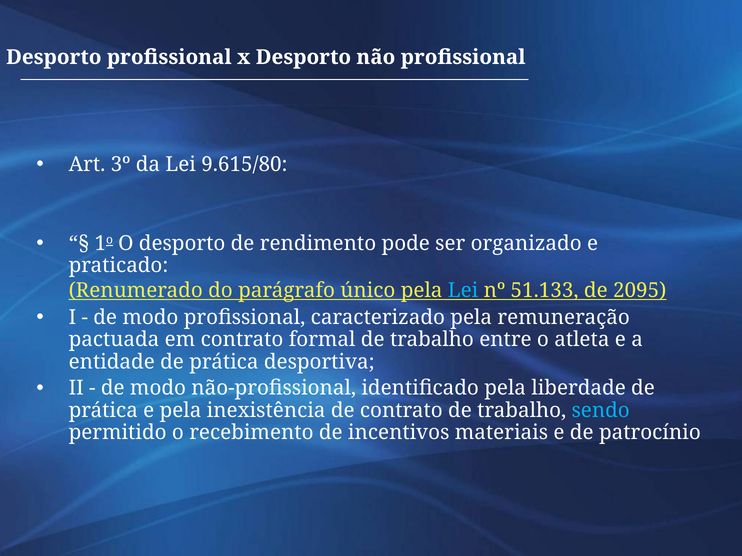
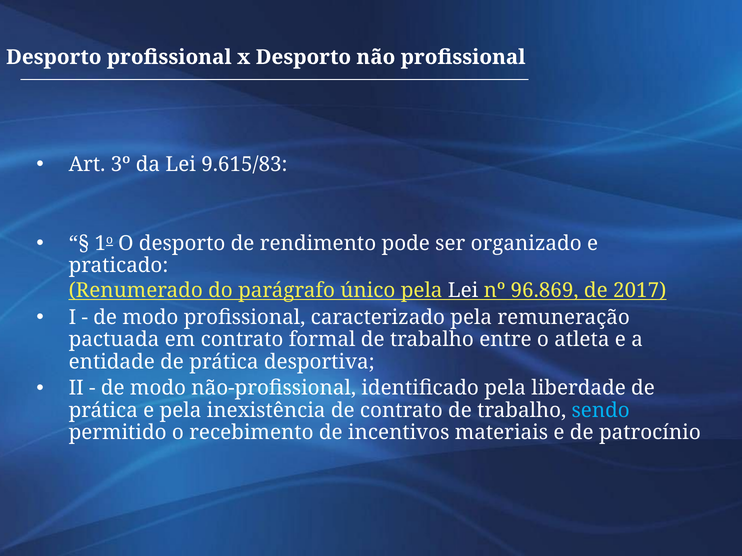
9.615/80: 9.615/80 -> 9.615/83
Lei at (463, 291) colour: light blue -> white
51.133: 51.133 -> 96.869
2095: 2095 -> 2017
